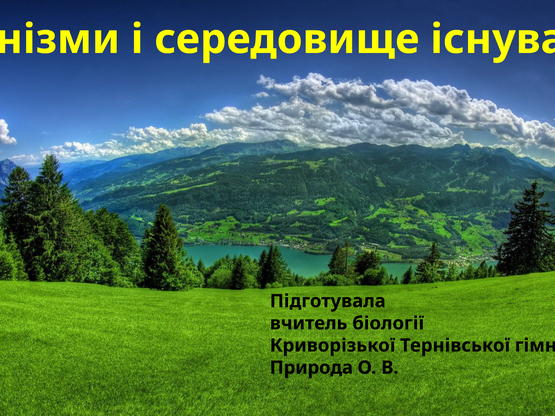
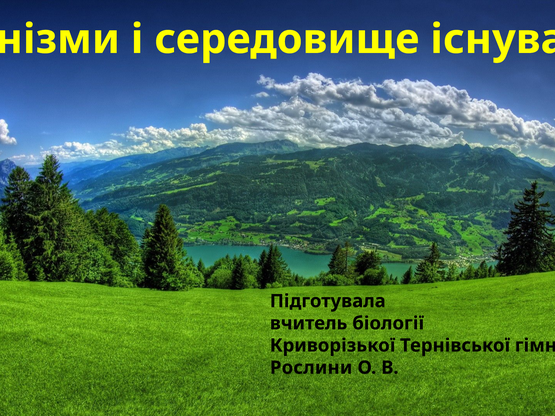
Природа: Природа -> Рослини
